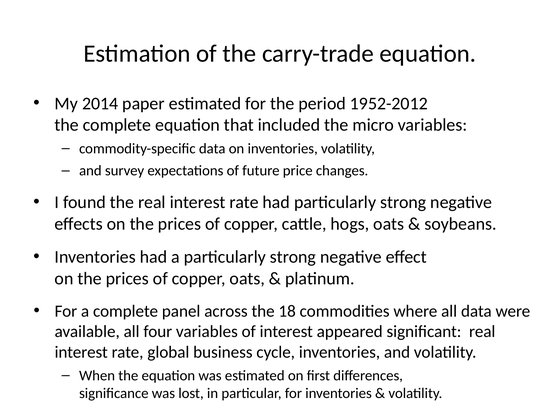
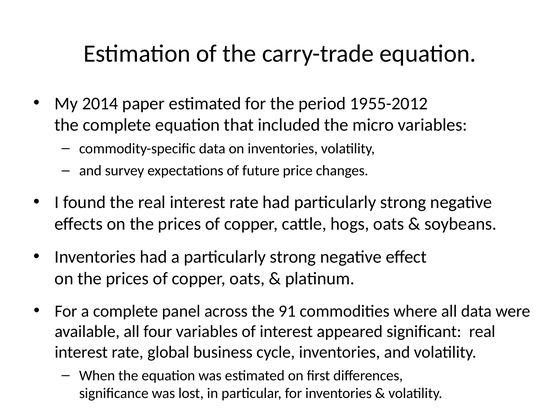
1952-2012: 1952-2012 -> 1955-2012
18: 18 -> 91
